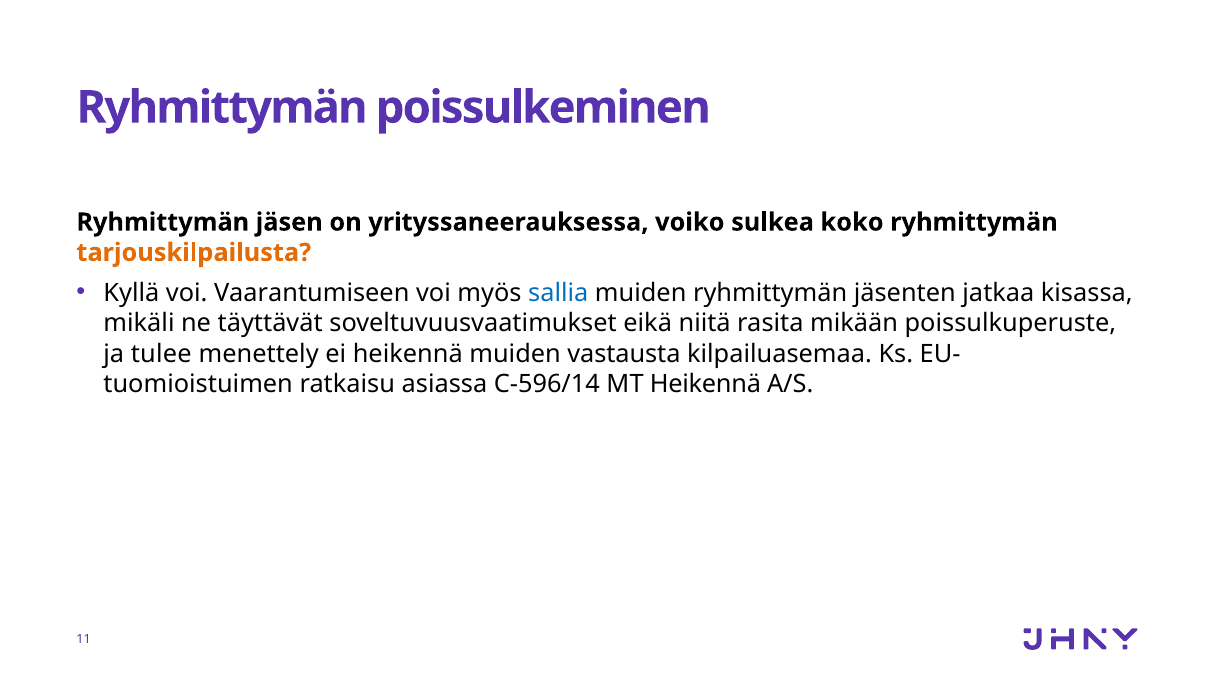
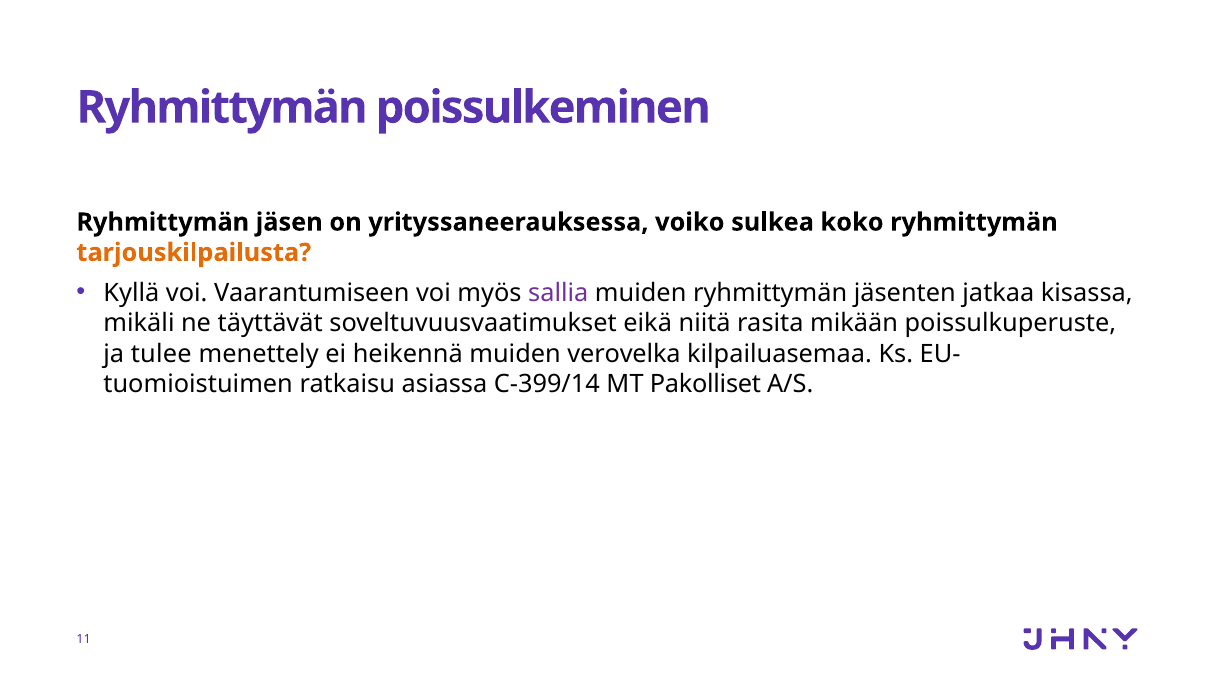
sallia colour: blue -> purple
vastausta: vastausta -> verovelka
C‑596/14: C‑596/14 -> C‑399/14
MT Heikennä: Heikennä -> Pakolliset
